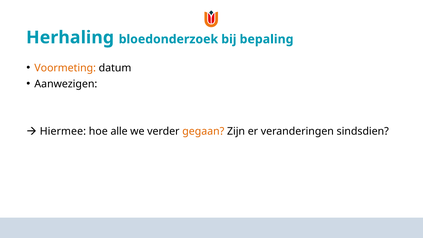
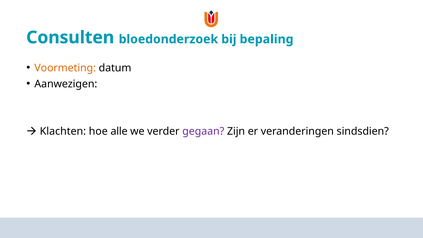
Herhaling: Herhaling -> Consulten
Hiermee: Hiermee -> Klachten
gegaan colour: orange -> purple
